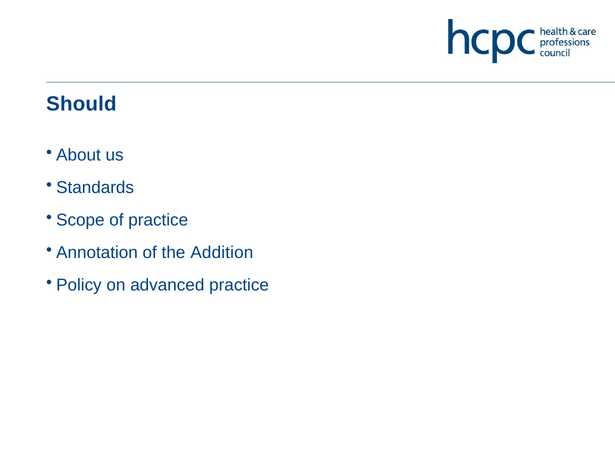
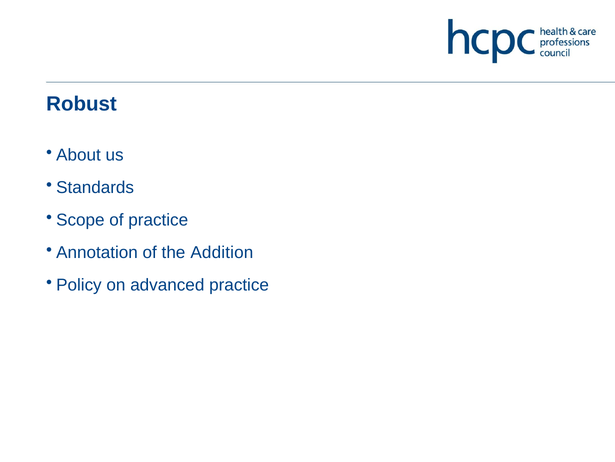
Should: Should -> Robust
